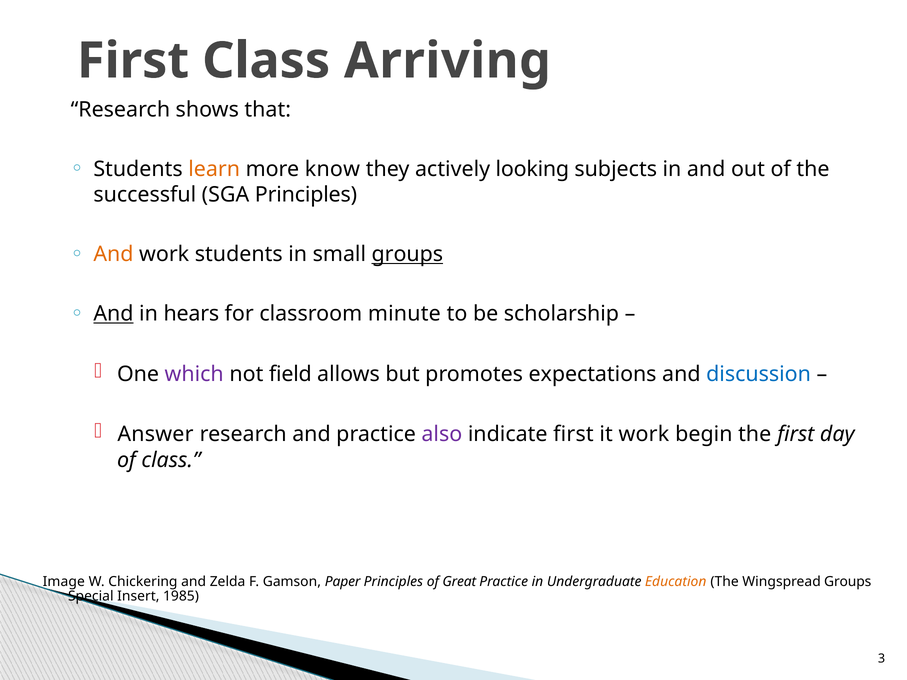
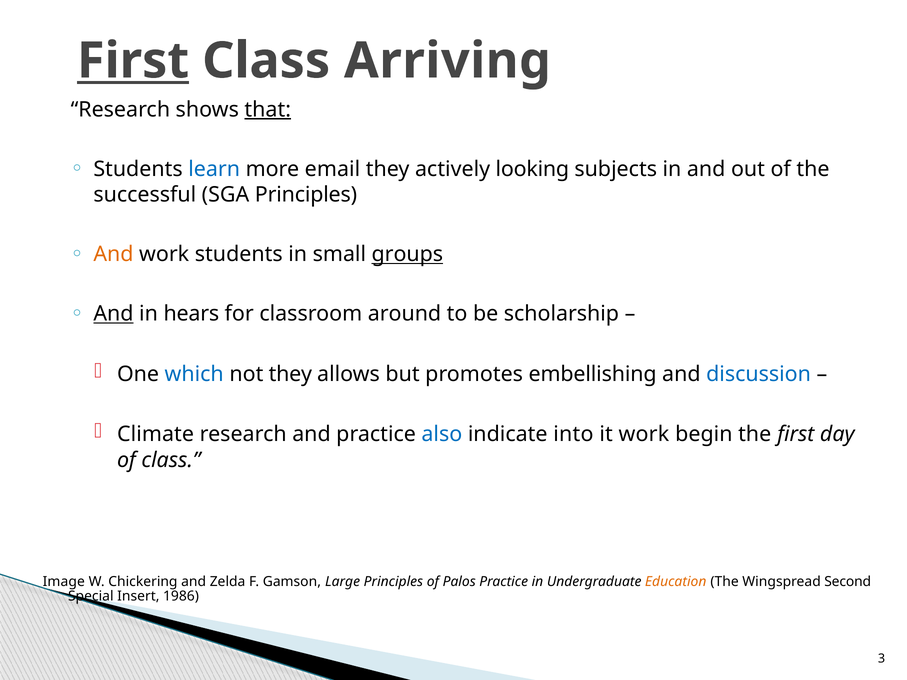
First at (133, 61) underline: none -> present
that underline: none -> present
learn colour: orange -> blue
know: know -> email
minute: minute -> around
which colour: purple -> blue
not field: field -> they
expectations: expectations -> embellishing
Answer: Answer -> Climate
also colour: purple -> blue
indicate first: first -> into
Paper: Paper -> Large
Great: Great -> Palos
Wingspread Groups: Groups -> Second
1985: 1985 -> 1986
